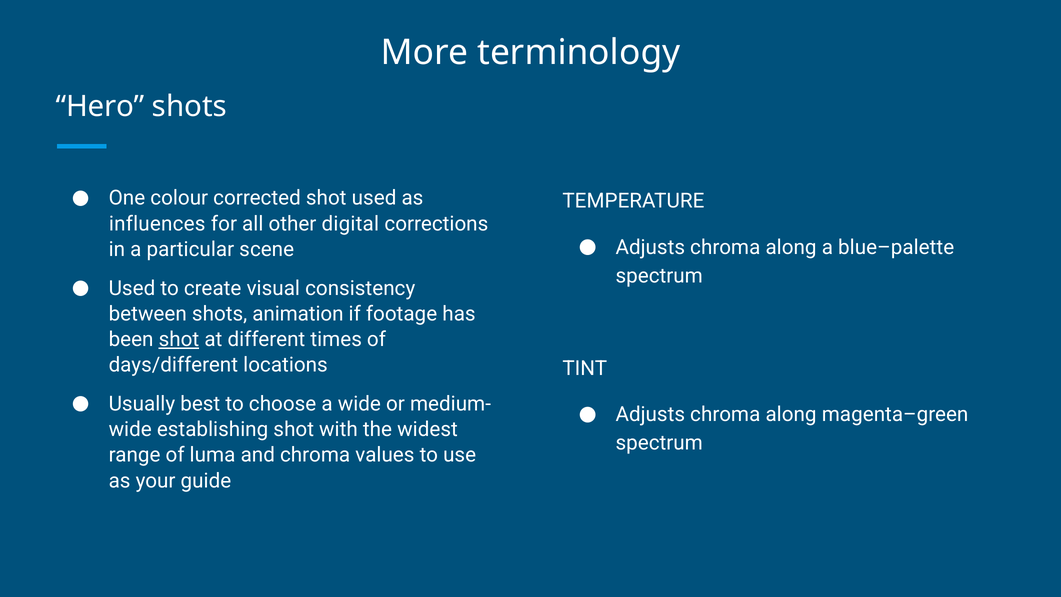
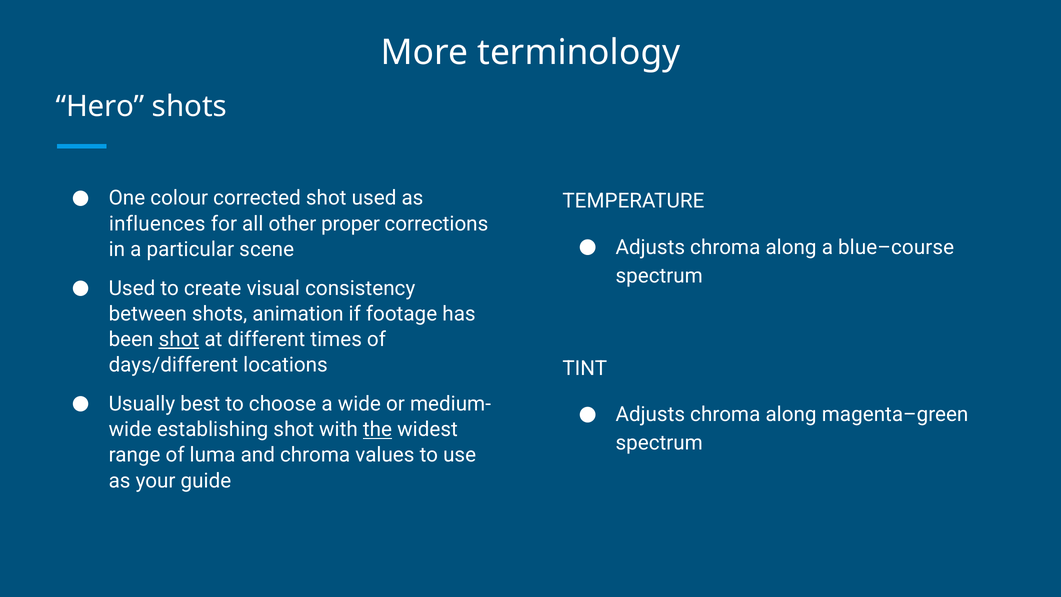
digital: digital -> proper
blue–palette: blue–palette -> blue–course
the underline: none -> present
